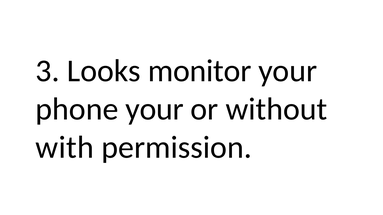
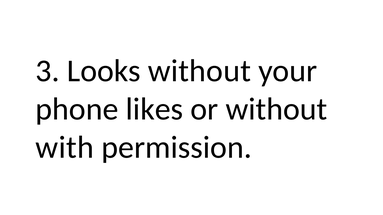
Looks monitor: monitor -> without
phone your: your -> likes
